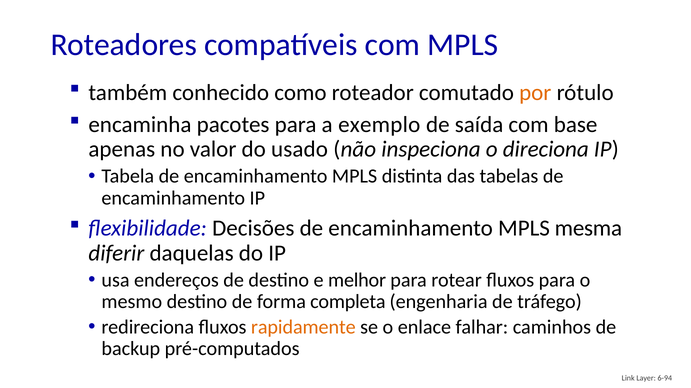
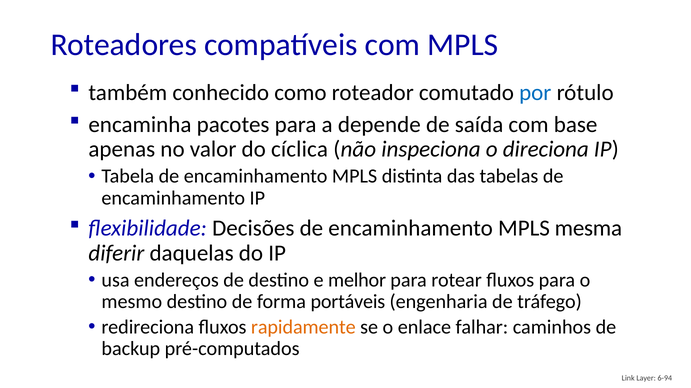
por colour: orange -> blue
exemplo: exemplo -> depende
usado: usado -> cíclica
completa: completa -> portáveis
